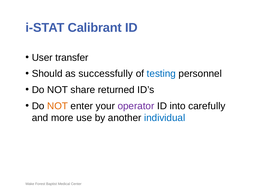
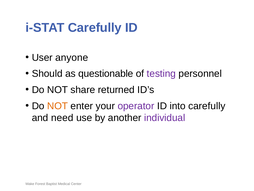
i-STAT Calibrant: Calibrant -> Carefully
transfer: transfer -> anyone
successfully: successfully -> questionable
testing colour: blue -> purple
more: more -> need
individual colour: blue -> purple
